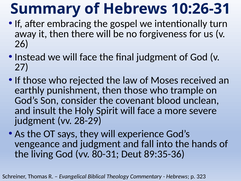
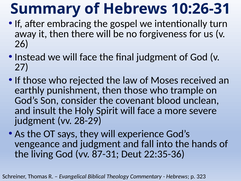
80-31: 80-31 -> 87-31
89:35-36: 89:35-36 -> 22:35-36
